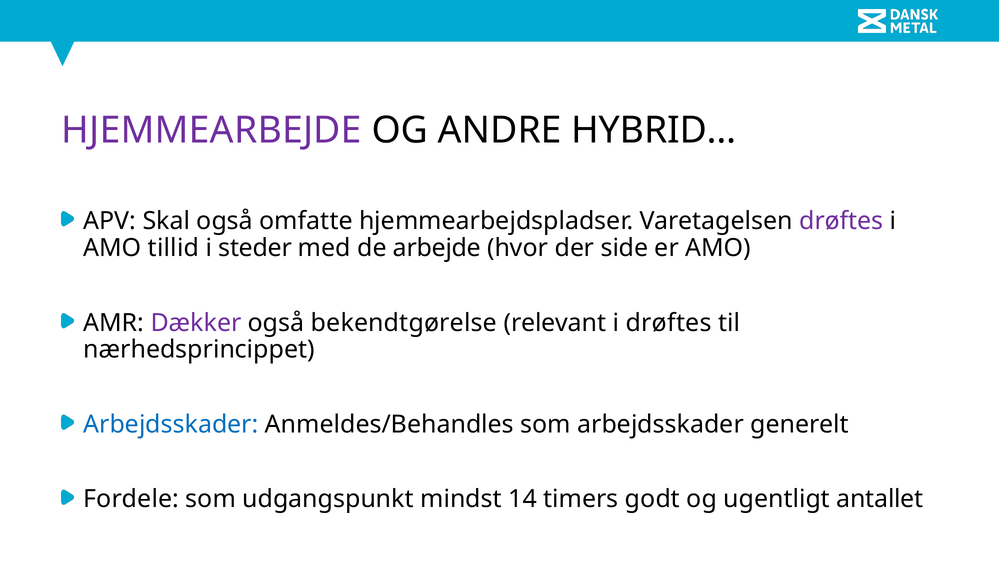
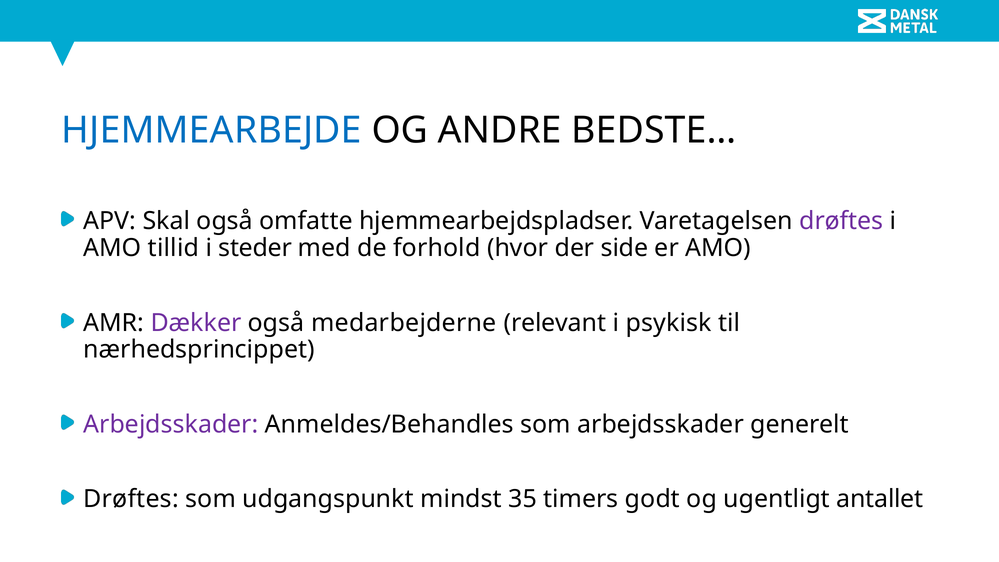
HJEMMEARBEJDE colour: purple -> blue
HYBRID…: HYBRID… -> BEDSTE…
arbejde: arbejde -> forhold
bekendtgørelse: bekendtgørelse -> medarbejderne
i drøftes: drøftes -> psykisk
Arbejdsskader at (171, 424) colour: blue -> purple
Fordele at (131, 499): Fordele -> Drøftes
14: 14 -> 35
